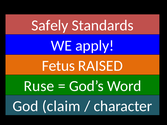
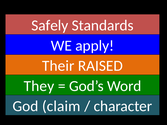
Fetus: Fetus -> Their
Ruse: Ruse -> They
